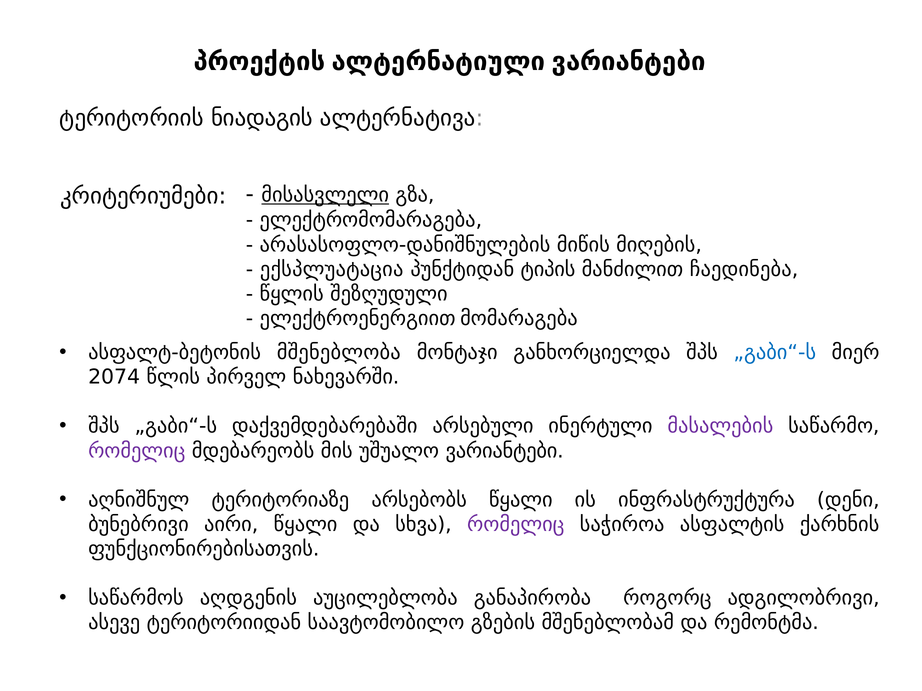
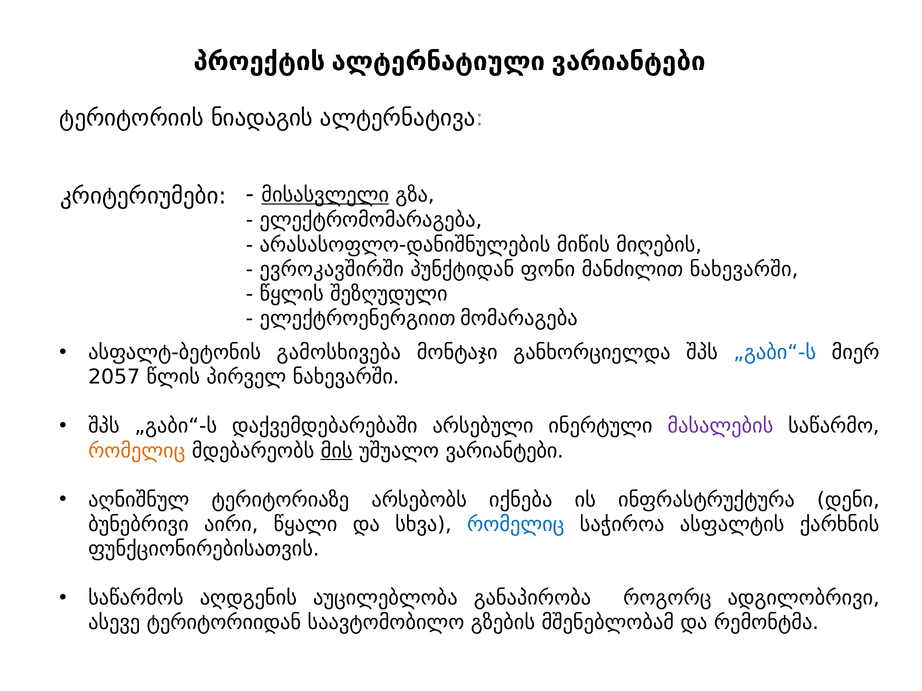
ექსპლუატაცია: ექსპლუატაცია -> ევროკავშირში
ტიპის: ტიპის -> ფონი
მანძილით ჩაედინება: ჩაედინება -> ნახევარში
მშენებლობა: მშენებლობა -> გამოსხივება
2074: 2074 -> 2057
რომელიც at (137, 451) colour: purple -> orange
მის underline: none -> present
არსებობს წყალი: წყალი -> იქნება
რომელიც at (516, 525) colour: purple -> blue
